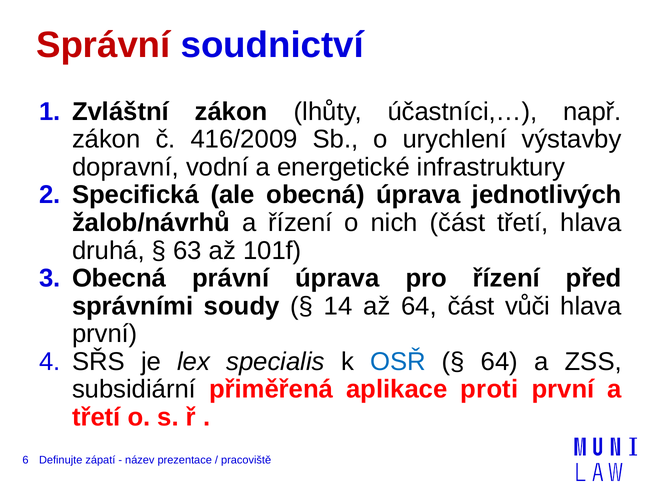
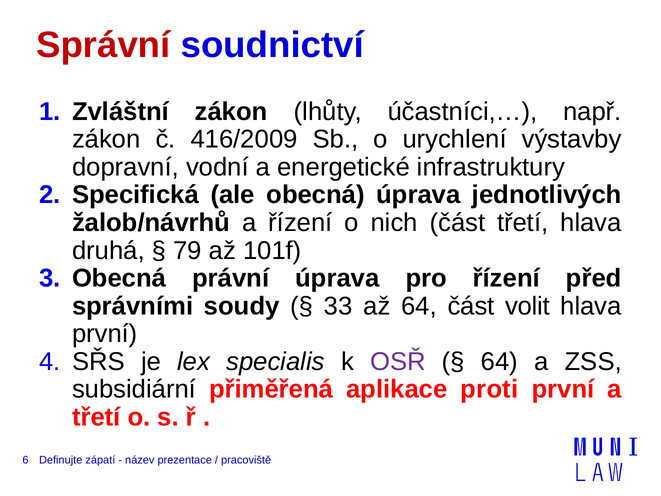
63: 63 -> 79
14: 14 -> 33
vůči: vůči -> volit
OSŘ colour: blue -> purple
